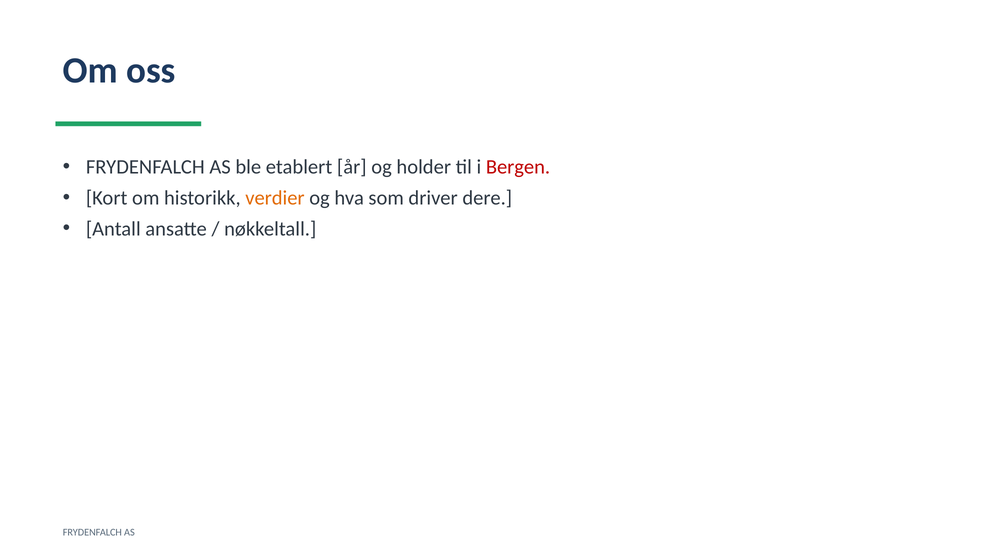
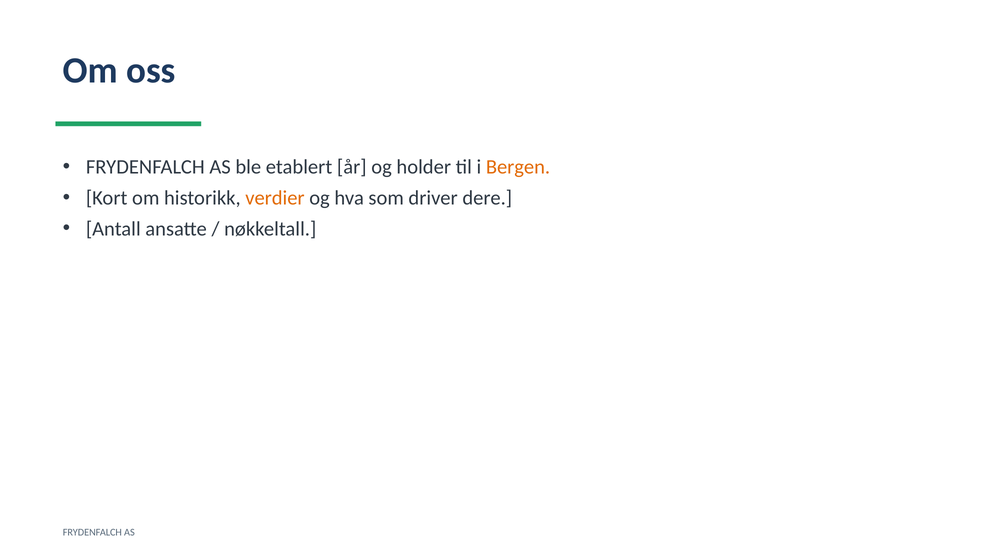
Bergen colour: red -> orange
